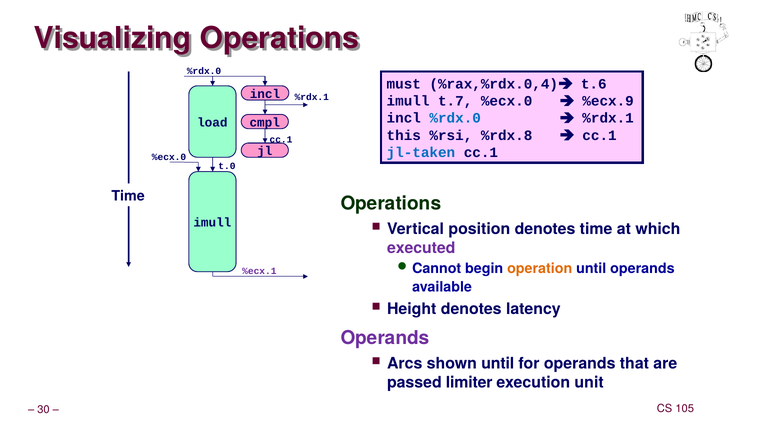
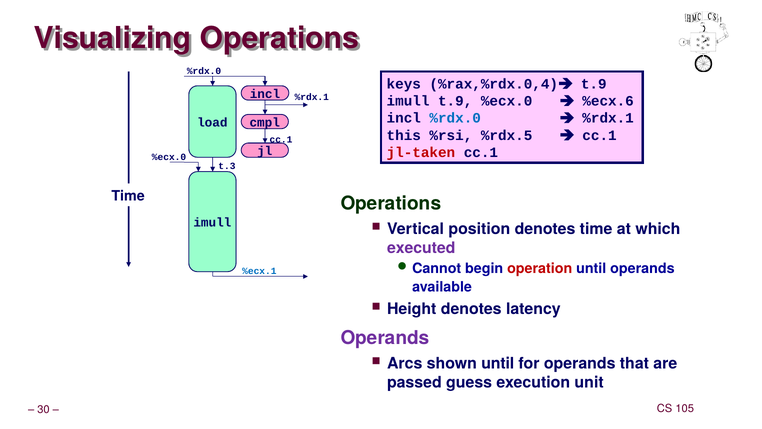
must: must -> keys
%rax,%rdx.0,4) t.6: t.6 -> t.9
imull t.7: t.7 -> t.9
%ecx.9: %ecx.9 -> %ecx.6
%rdx.8: %rdx.8 -> %rdx.5
jl-taken colour: blue -> red
t.0: t.0 -> t.3
operation colour: orange -> red
%ecx.1 colour: purple -> blue
limiter: limiter -> guess
